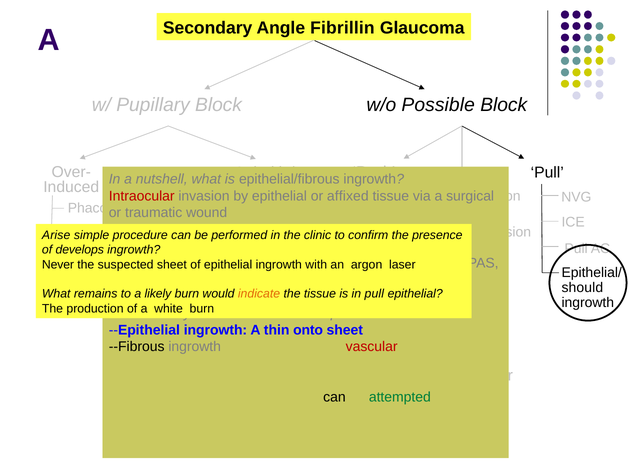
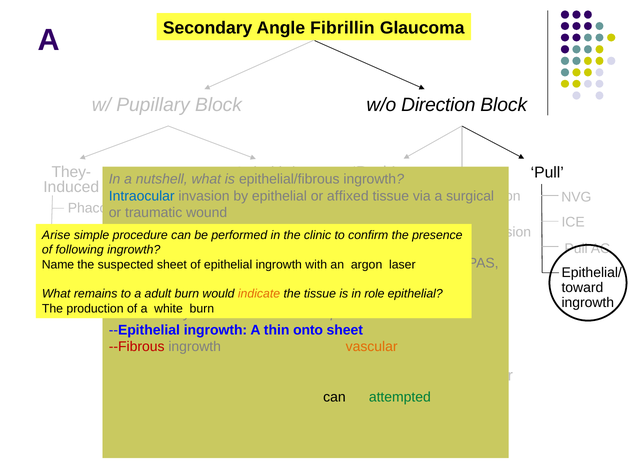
Possible: Possible -> Direction
Over-: Over- -> They-
Intraocular at (142, 196) colour: red -> blue
develops: develops -> following
Never: Never -> Name
should: should -> toward
likely: likely -> adult
in pull: pull -> role
--Fibrous colour: black -> red
vascular colour: red -> orange
